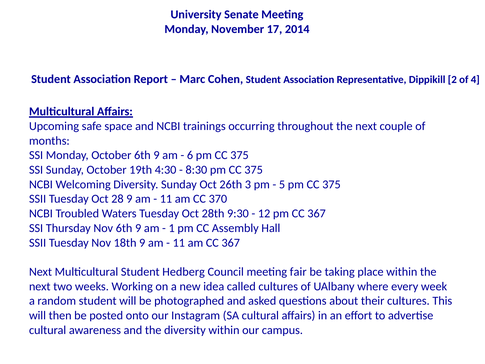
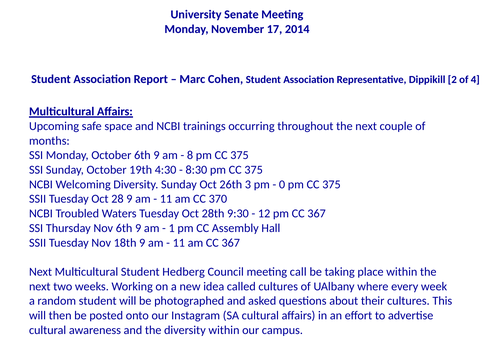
6: 6 -> 8
5: 5 -> 0
fair: fair -> call
